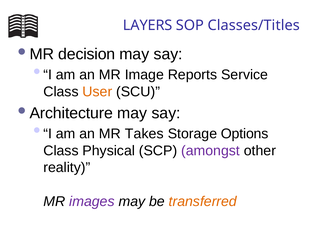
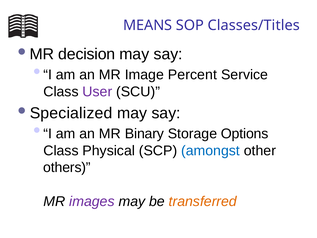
LAYERS: LAYERS -> MEANS
Reports: Reports -> Percent
User colour: orange -> purple
Architecture: Architecture -> Specialized
Takes: Takes -> Binary
amongst colour: purple -> blue
reality: reality -> others
